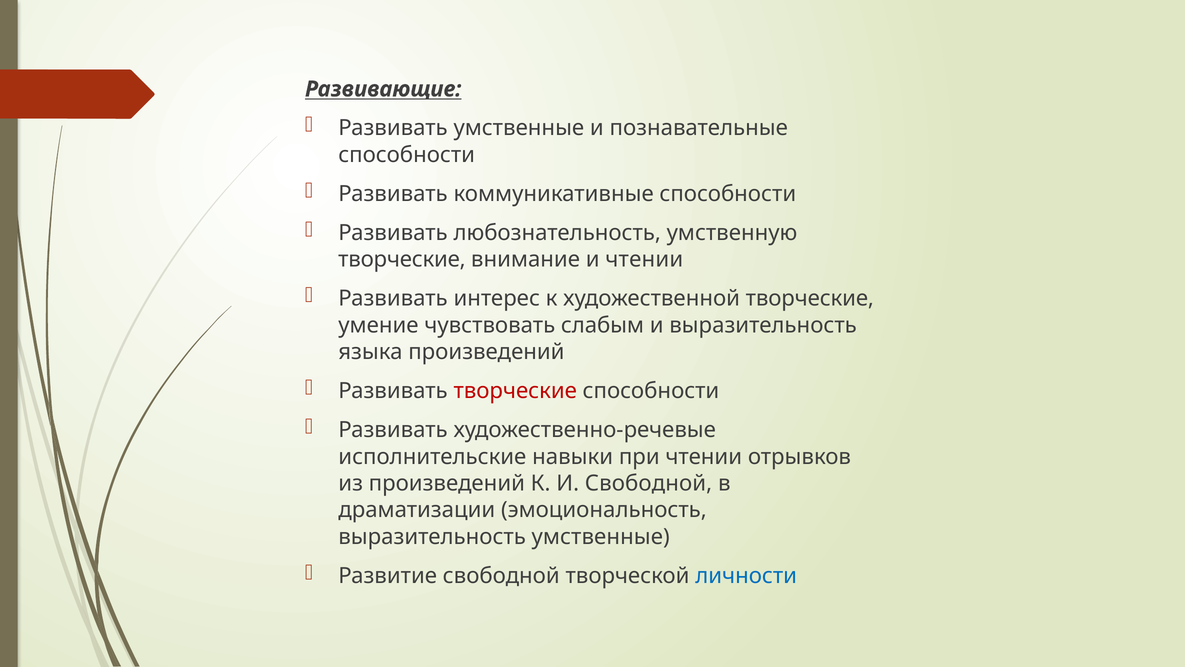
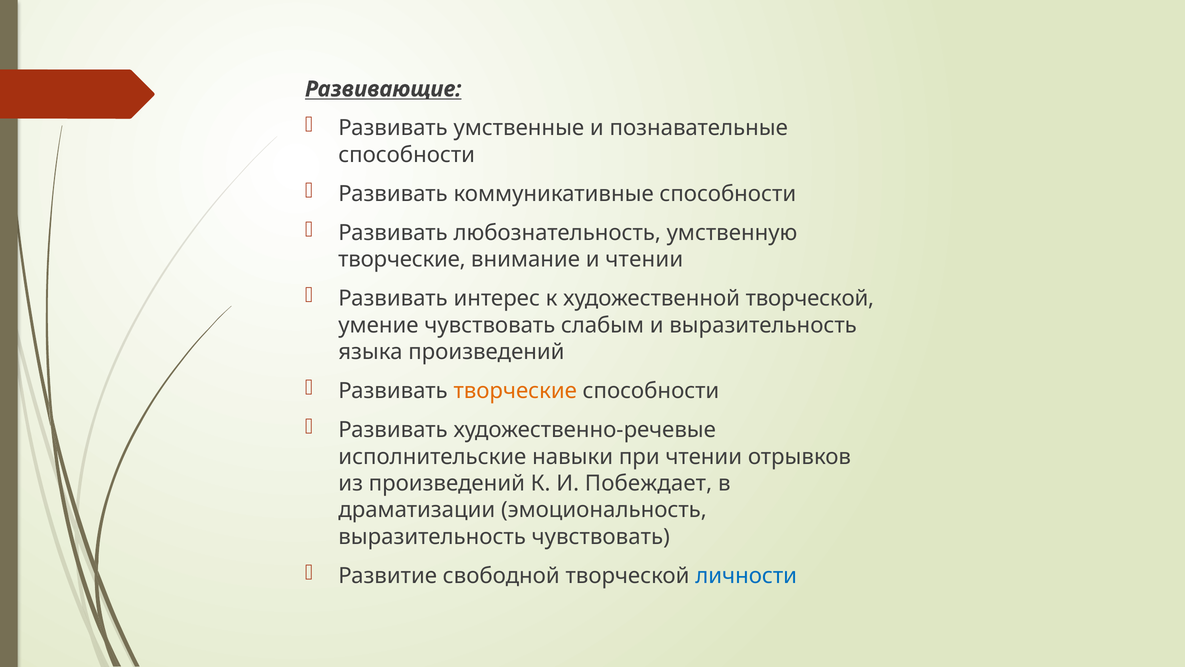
художественной творческие: творческие -> творческой
творческие at (515, 391) colour: red -> orange
И Свободной: Свободной -> Побеждает
выразительность умственные: умственные -> чувствовать
